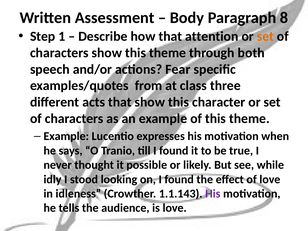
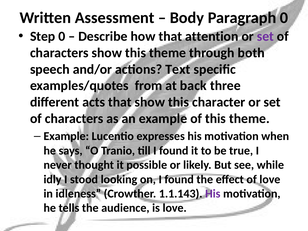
Paragraph 8: 8 -> 0
Step 1: 1 -> 0
set at (265, 36) colour: orange -> purple
Fear: Fear -> Text
class: class -> back
